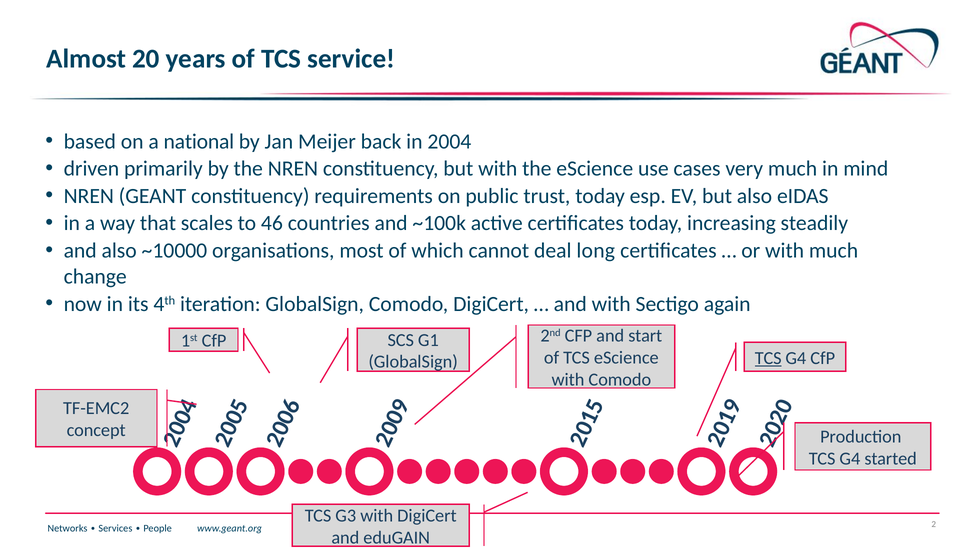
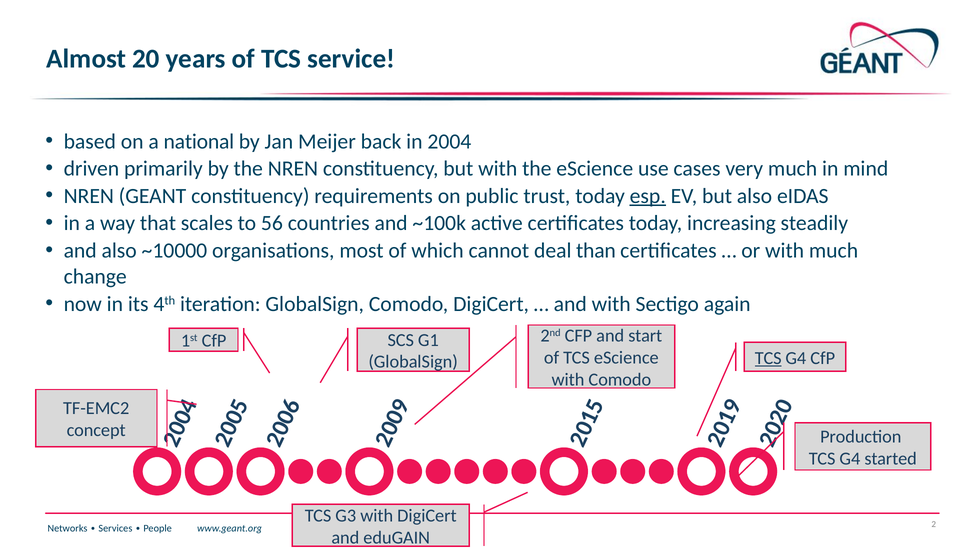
esp underline: none -> present
46: 46 -> 56
long: long -> than
